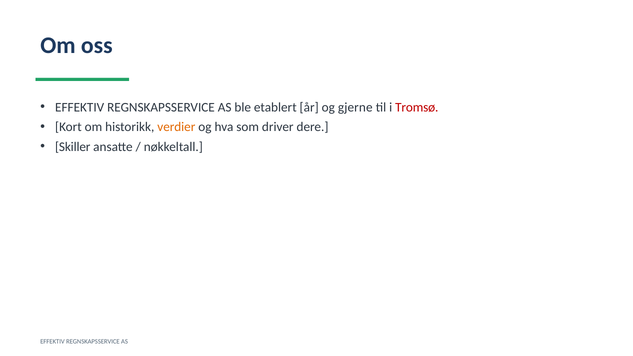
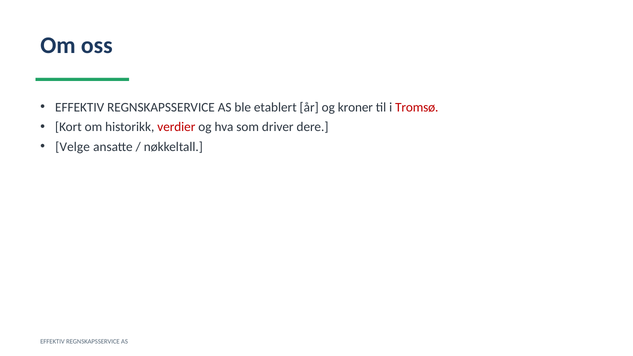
gjerne: gjerne -> kroner
verdier colour: orange -> red
Skiller: Skiller -> Velge
